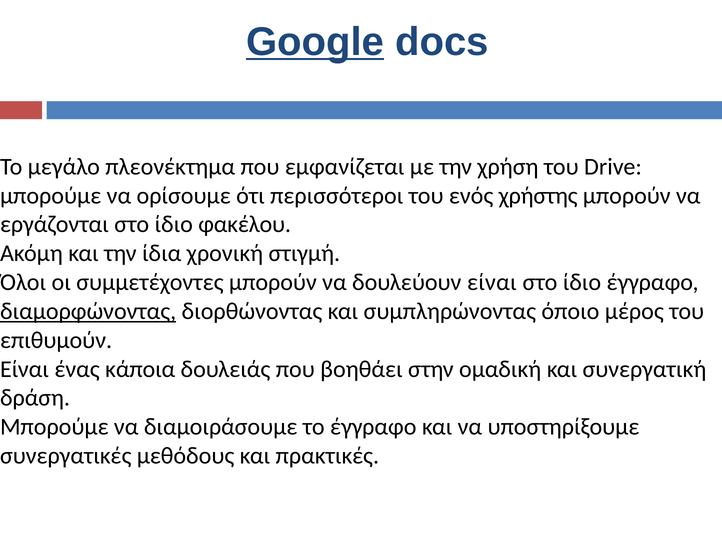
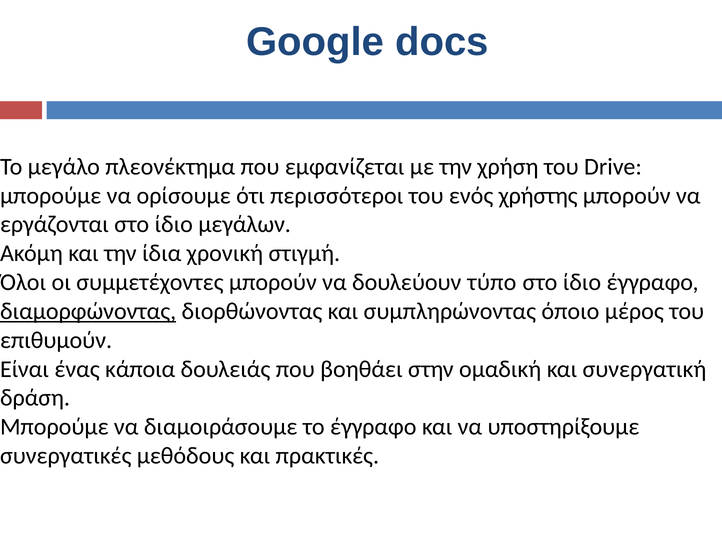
Google underline: present -> none
φακέλου: φακέλου -> μεγάλων
δουλεύουν είναι: είναι -> τύπο
